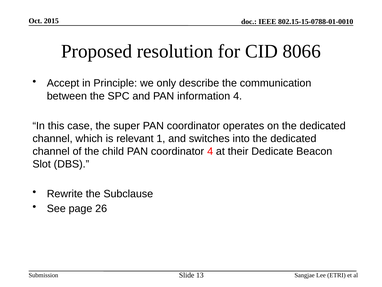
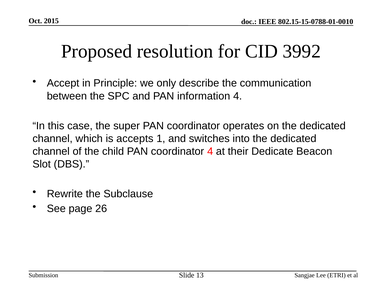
8066: 8066 -> 3992
relevant: relevant -> accepts
